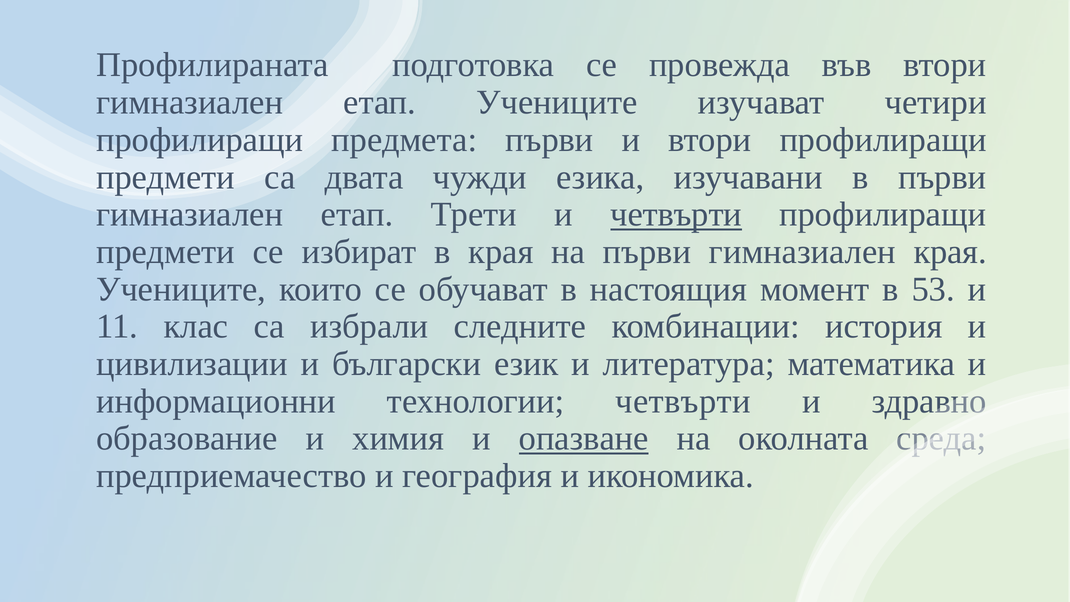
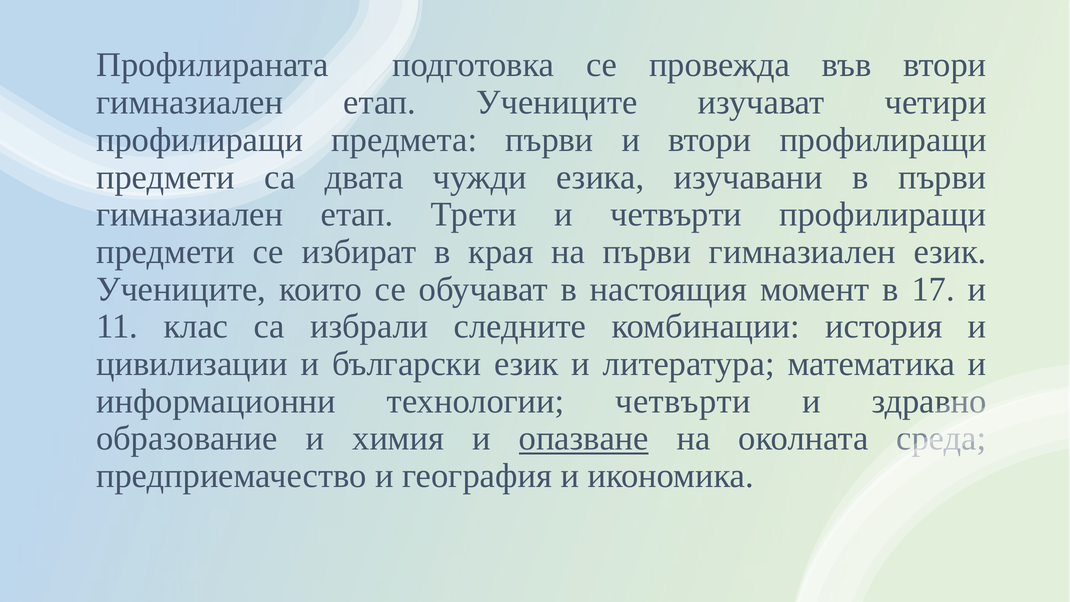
четвърти at (676, 214) underline: present -> none
гимназиален края: края -> език
53: 53 -> 17
